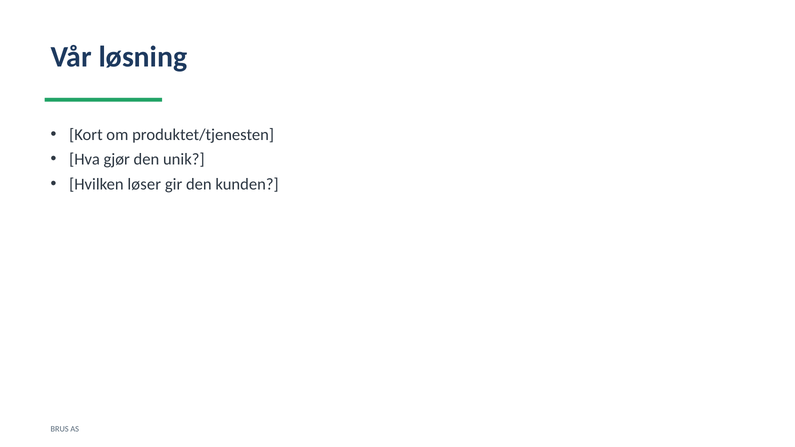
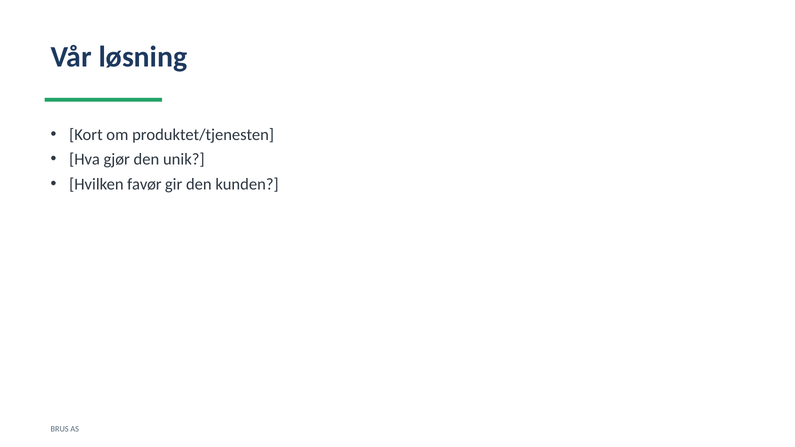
løser: løser -> favør
